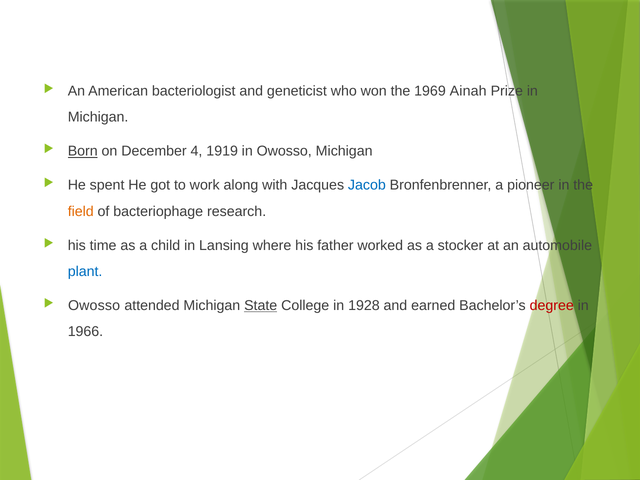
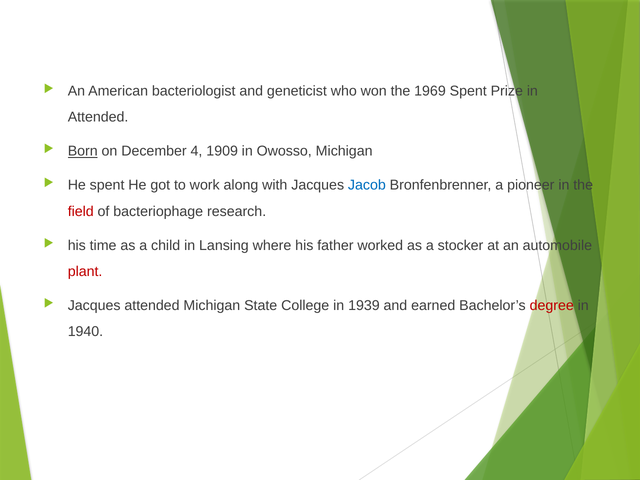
1969 Ainah: Ainah -> Spent
Michigan at (98, 117): Michigan -> Attended
1919: 1919 -> 1909
field colour: orange -> red
plant colour: blue -> red
Owosso at (94, 306): Owosso -> Jacques
State underline: present -> none
1928: 1928 -> 1939
1966: 1966 -> 1940
